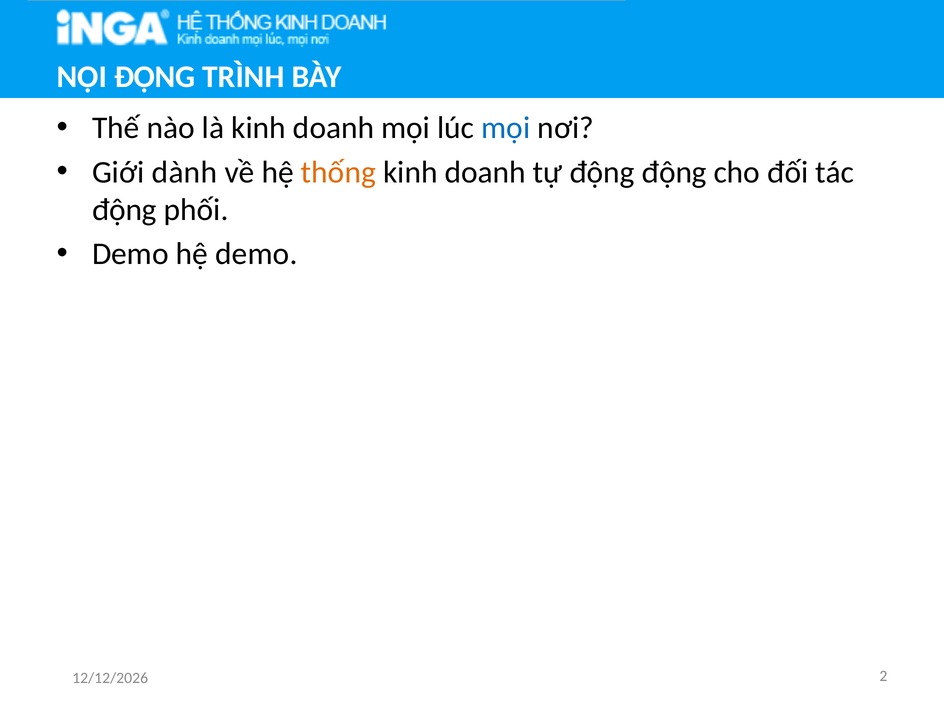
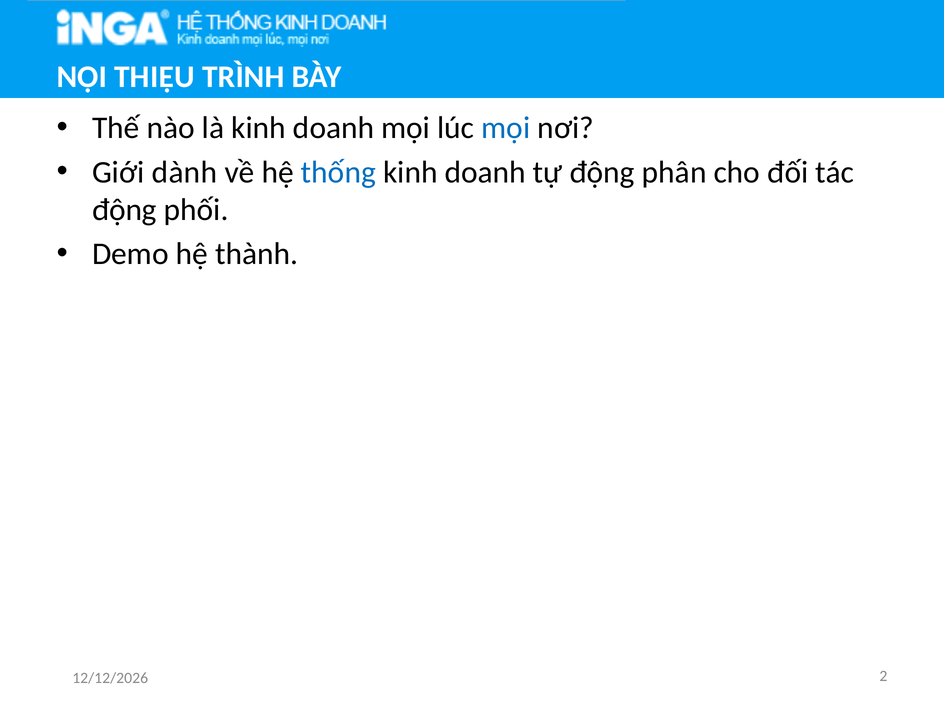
NỘI ĐỘNG: ĐỘNG -> THIỆU
thống colour: orange -> blue
động động: động -> phân
hệ demo: demo -> thành
